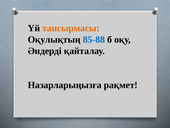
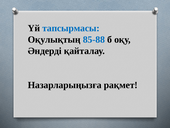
тапсырмасы colour: orange -> blue
